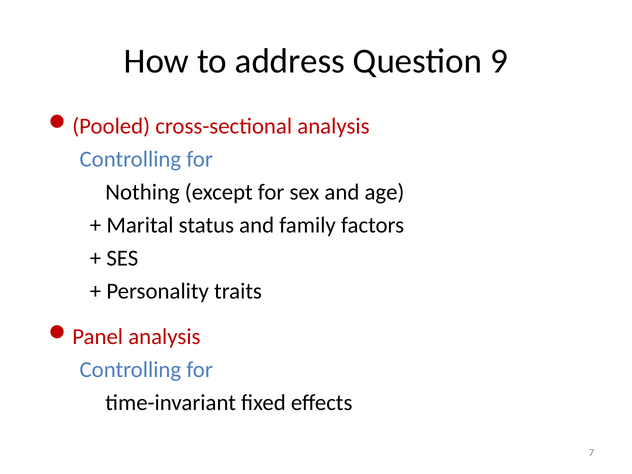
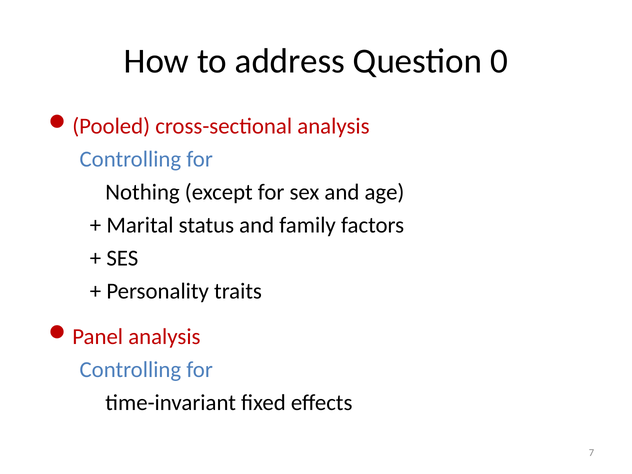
9: 9 -> 0
